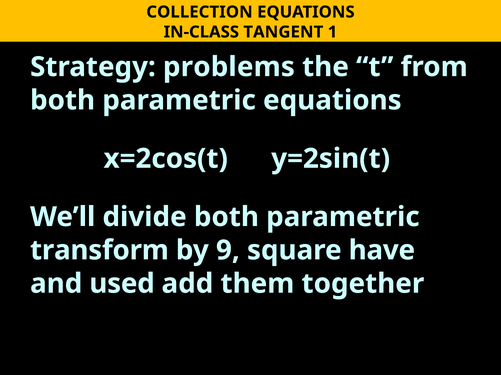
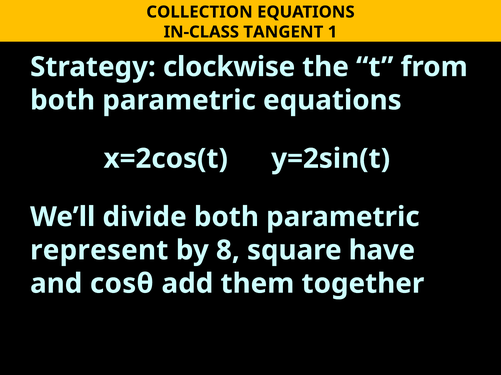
problems: problems -> clockwise
transform: transform -> represent
9: 9 -> 8
used: used -> cosθ
